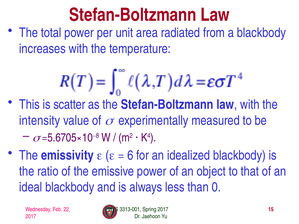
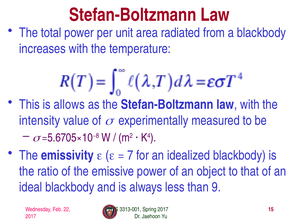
scatter: scatter -> allows
6: 6 -> 7
0: 0 -> 9
